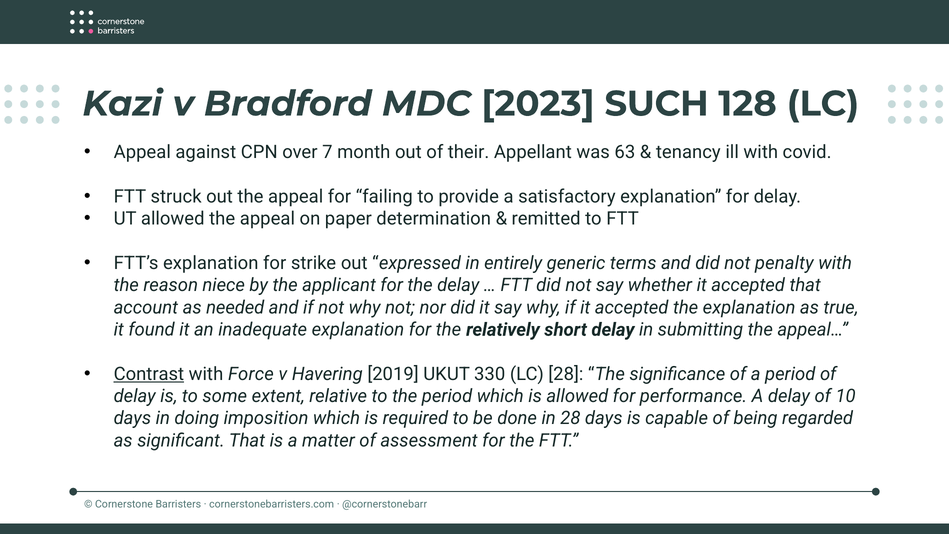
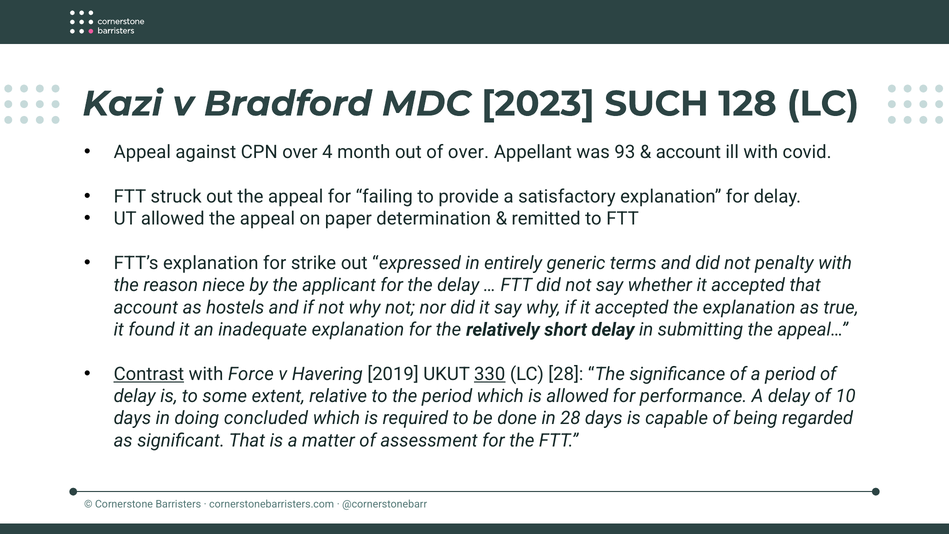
7: 7 -> 4
of their: their -> over
63: 63 -> 93
tenancy at (688, 152): tenancy -> account
needed: needed -> hostels
330 underline: none -> present
imposition: imposition -> concluded
